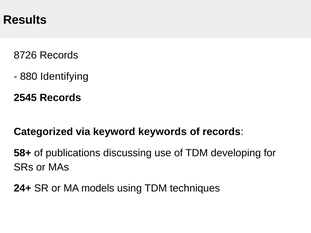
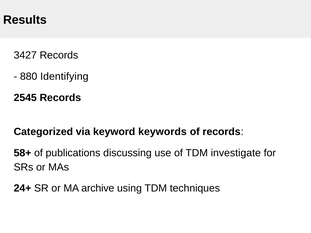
8726: 8726 -> 3427
developing: developing -> investigate
models: models -> archive
